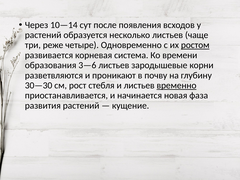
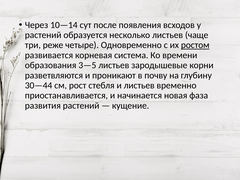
3—6: 3—6 -> 3—5
30—30: 30—30 -> 30—44
временно underline: present -> none
